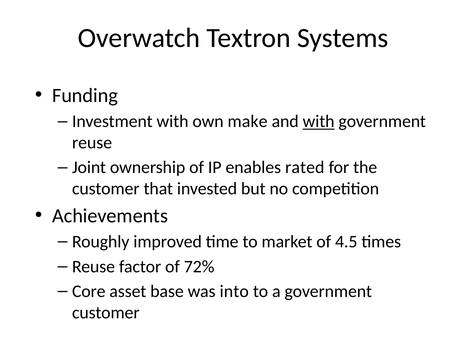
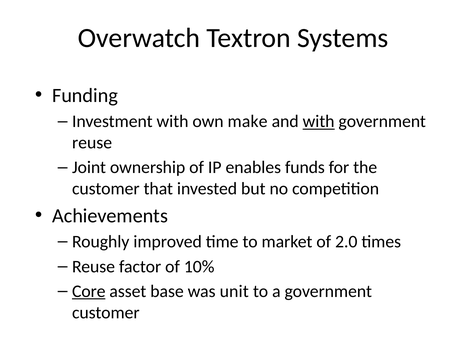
rated: rated -> funds
4.5: 4.5 -> 2.0
72%: 72% -> 10%
Core underline: none -> present
into: into -> unit
